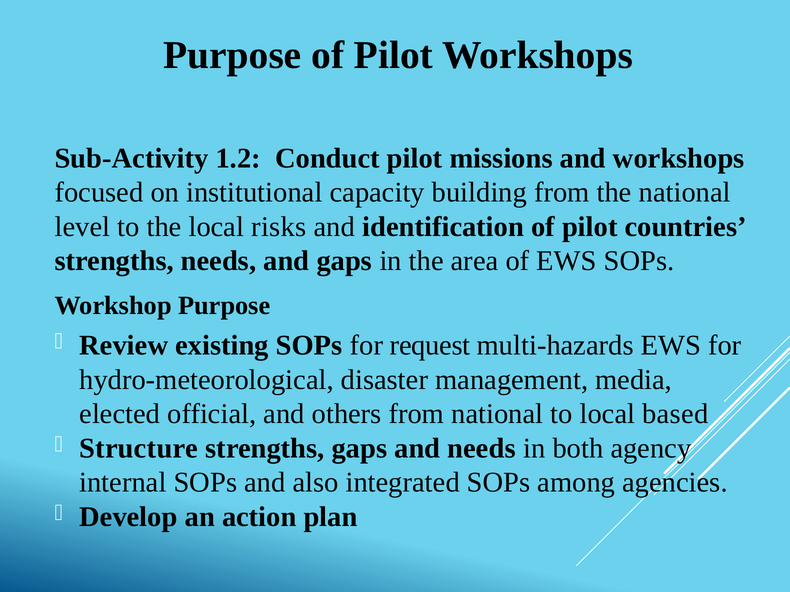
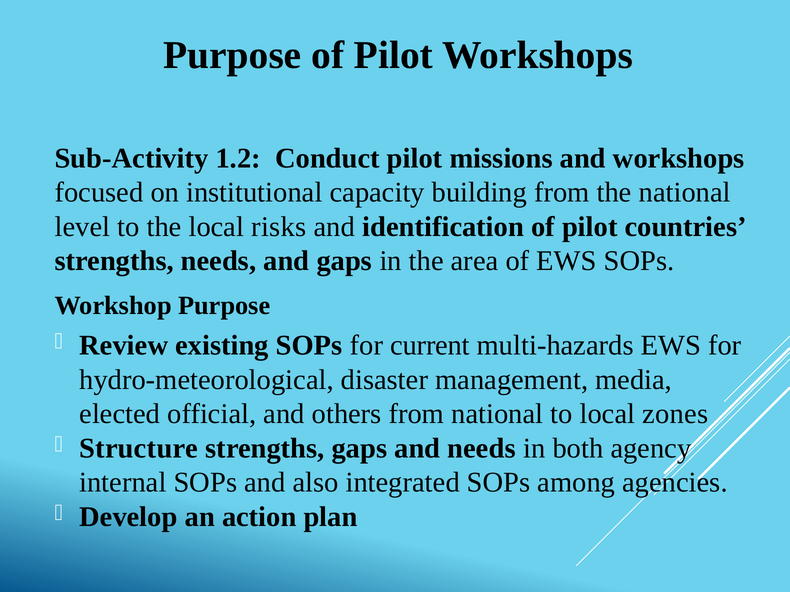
request: request -> current
based: based -> zones
